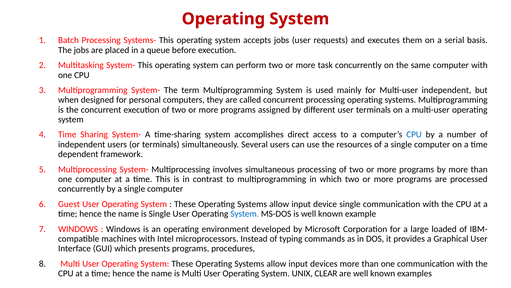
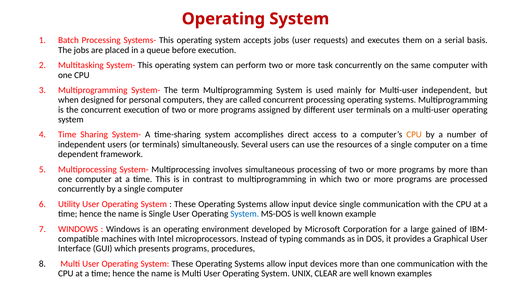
CPU at (414, 134) colour: blue -> orange
Guest: Guest -> Utility
loaded: loaded -> gained
